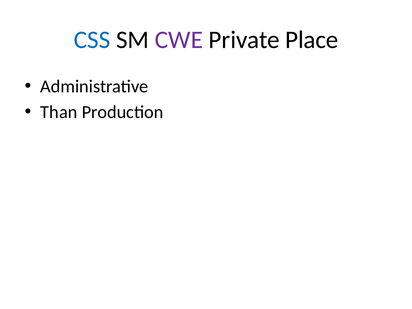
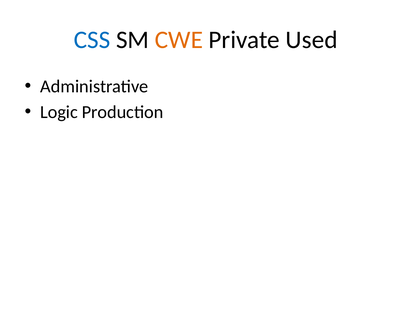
CWE colour: purple -> orange
Place: Place -> Used
Than: Than -> Logic
